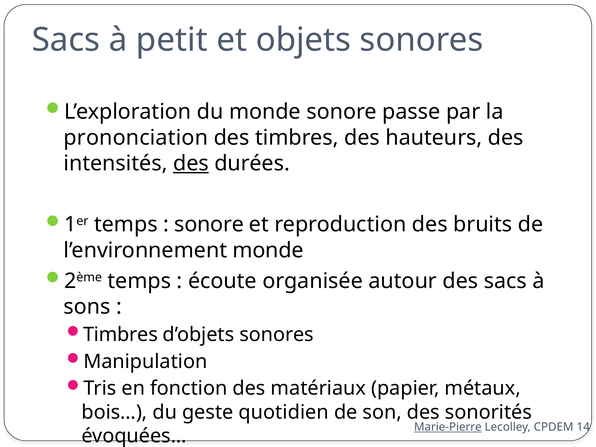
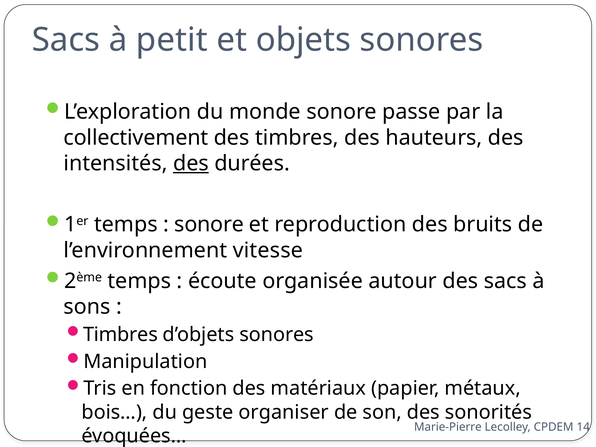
prononciation: prononciation -> collectivement
l’environnement monde: monde -> vitesse
quotidien: quotidien -> organiser
Marie-Pierre underline: present -> none
